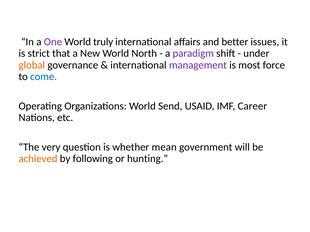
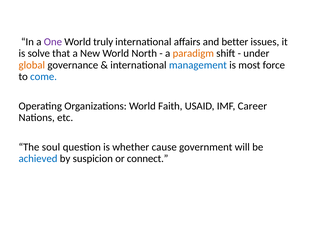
strict: strict -> solve
paradigm colour: purple -> orange
management colour: purple -> blue
Send: Send -> Faith
very: very -> soul
mean: mean -> cause
achieved colour: orange -> blue
following: following -> suspicion
hunting: hunting -> connect
